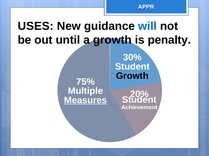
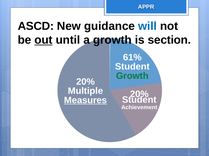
USES: USES -> ASCD
out underline: none -> present
penalty: penalty -> section
30%: 30% -> 61%
Growth at (132, 76) colour: black -> green
75% at (86, 82): 75% -> 20%
